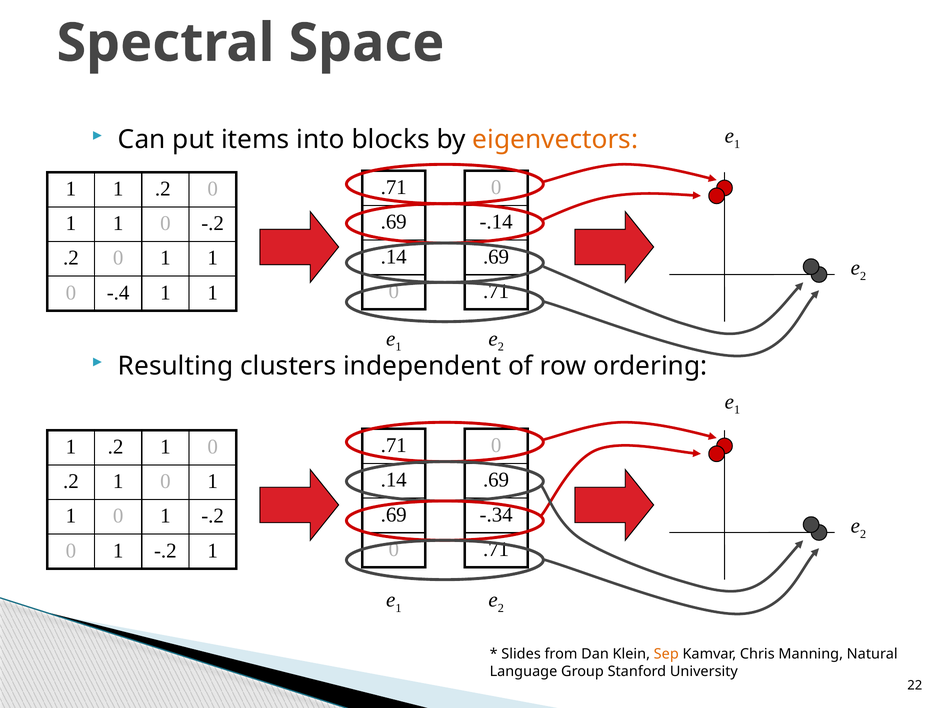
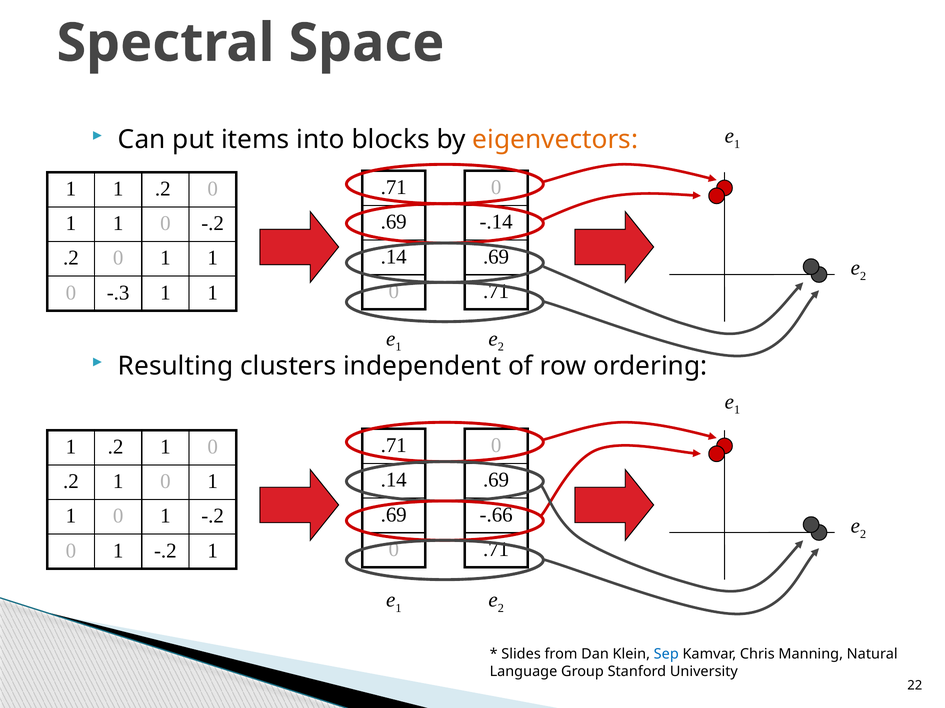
-.4: -.4 -> -.3
-.34: -.34 -> -.66
Sep colour: orange -> blue
